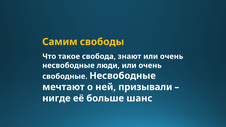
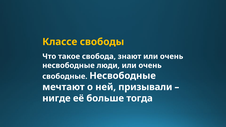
Самим: Самим -> Классе
шанс: шанс -> тогда
